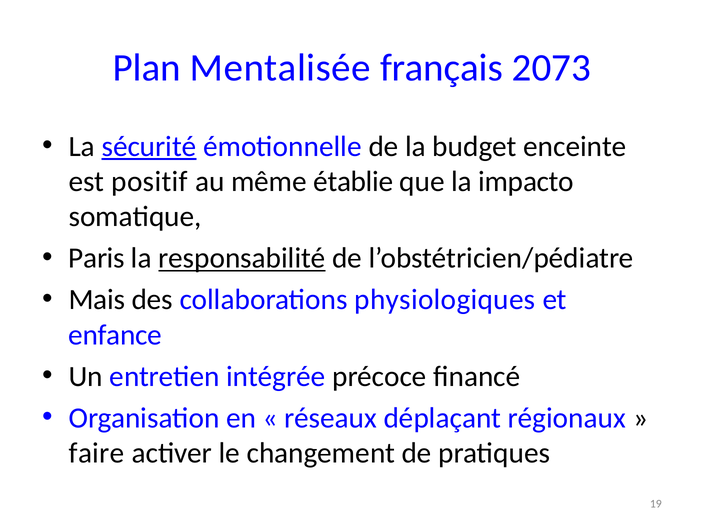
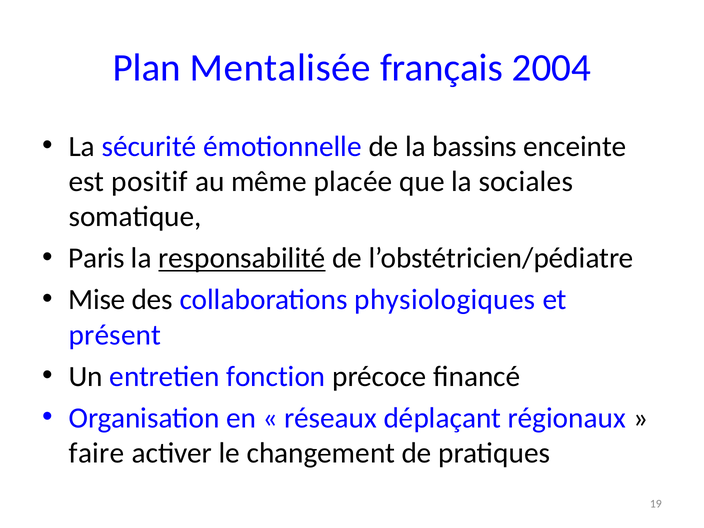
2073: 2073 -> 2004
sécurité underline: present -> none
budget: budget -> bassins
établie: établie -> placée
impacto: impacto -> sociales
Mais: Mais -> Mise
enfance: enfance -> présent
intégrée: intégrée -> fonction
